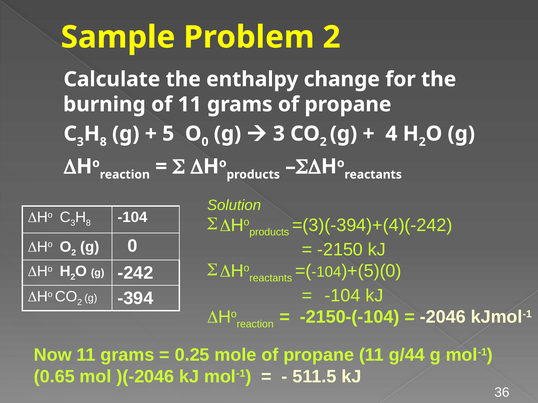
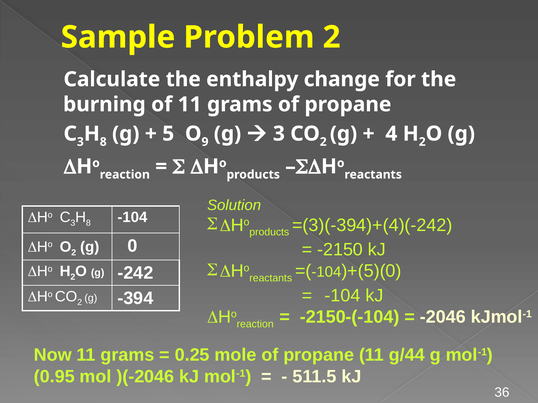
0 at (205, 142): 0 -> 9
0.65: 0.65 -> 0.95
